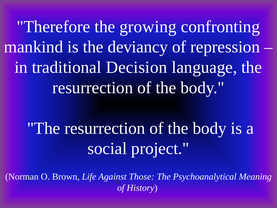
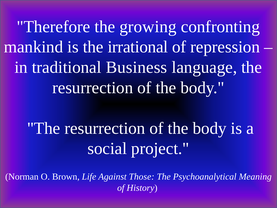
deviancy: deviancy -> irrational
Decision: Decision -> Business
